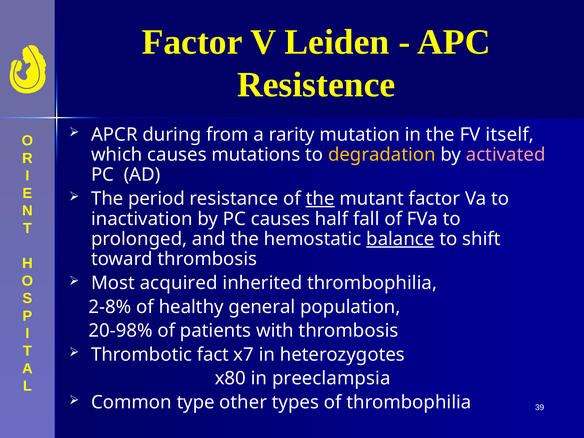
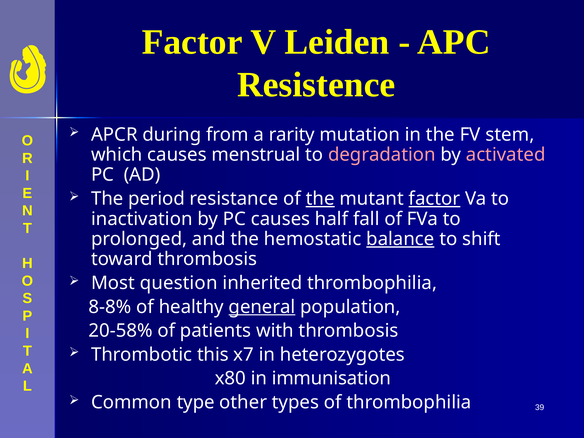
itself: itself -> stem
mutations: mutations -> menstrual
degradation colour: yellow -> pink
factor at (434, 199) underline: none -> present
acquired: acquired -> question
2-8%: 2-8% -> 8-8%
general underline: none -> present
20-98%: 20-98% -> 20-58%
fact: fact -> this
preeclampsia: preeclampsia -> immunisation
